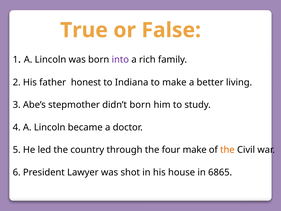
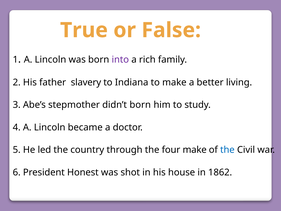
honest: honest -> slavery
the at (227, 150) colour: orange -> blue
Lawyer: Lawyer -> Honest
6865: 6865 -> 1862
